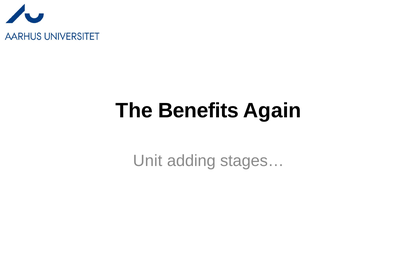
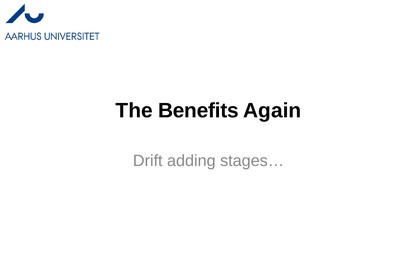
Unit: Unit -> Drift
